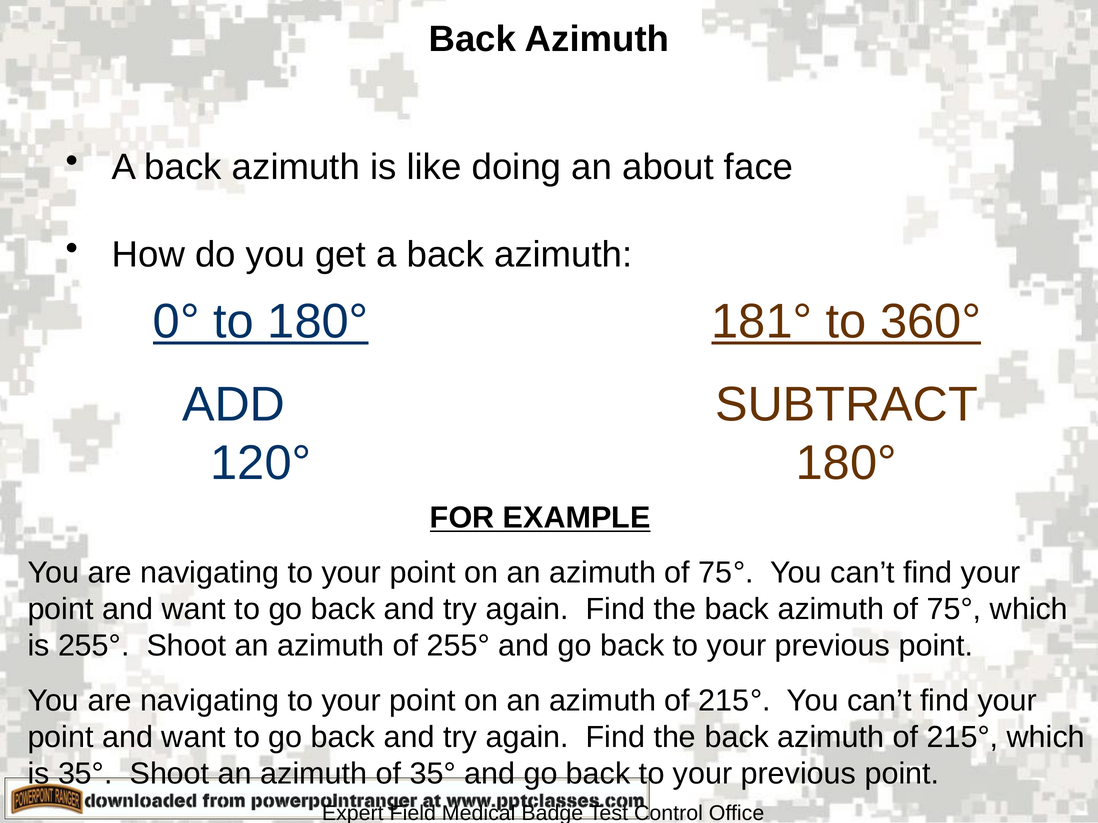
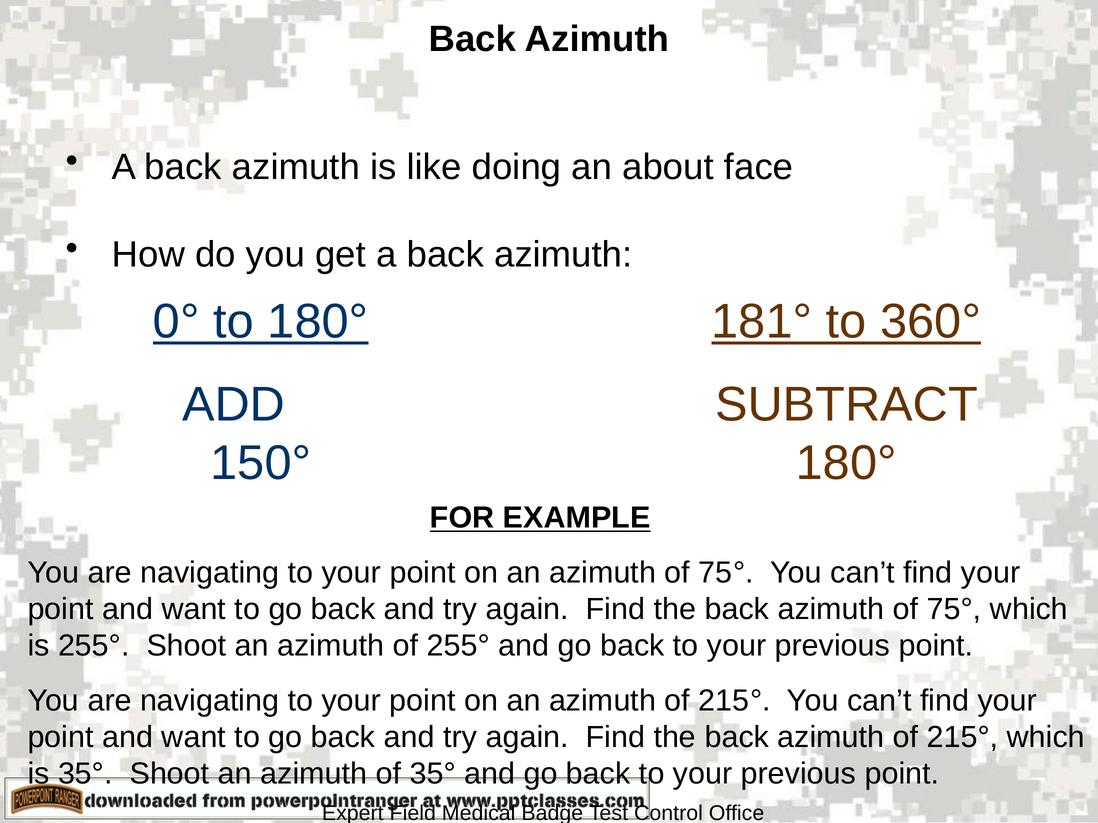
120°: 120° -> 150°
